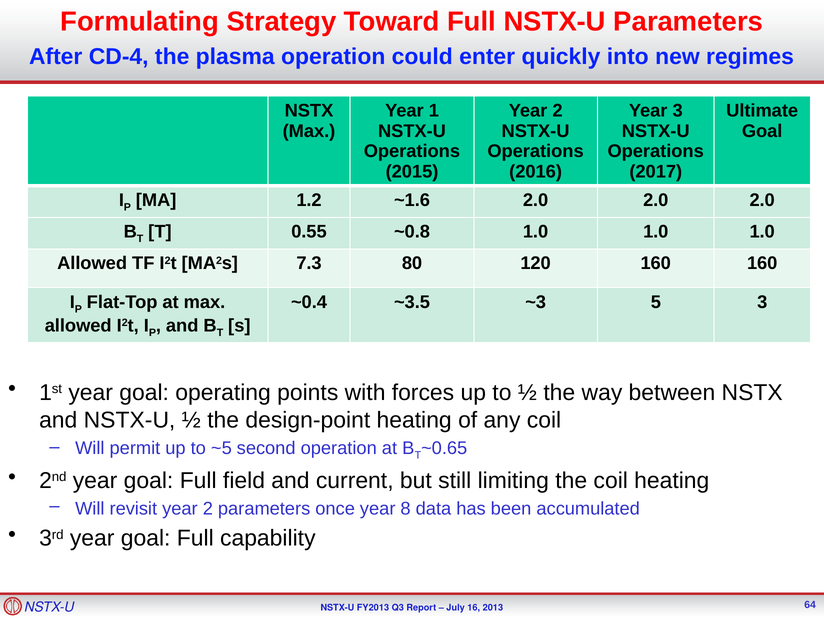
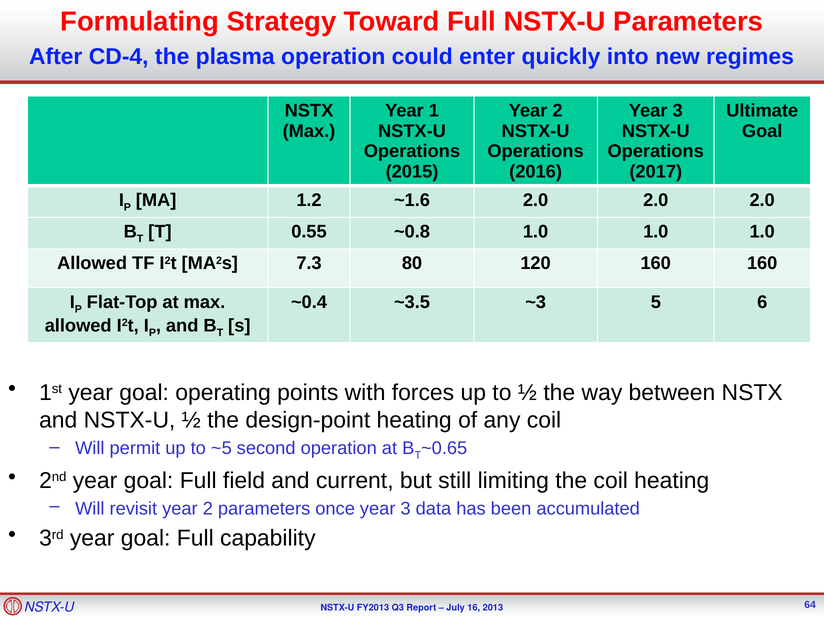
5 3: 3 -> 6
once year 8: 8 -> 3
